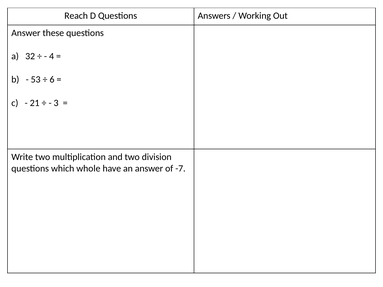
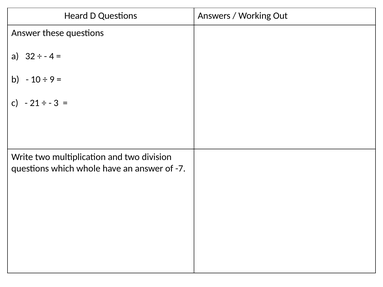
Reach: Reach -> Heard
53: 53 -> 10
6: 6 -> 9
